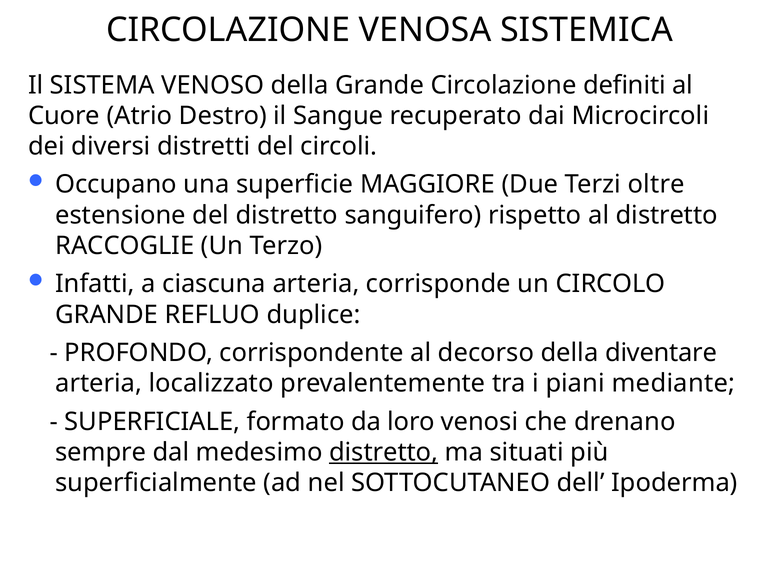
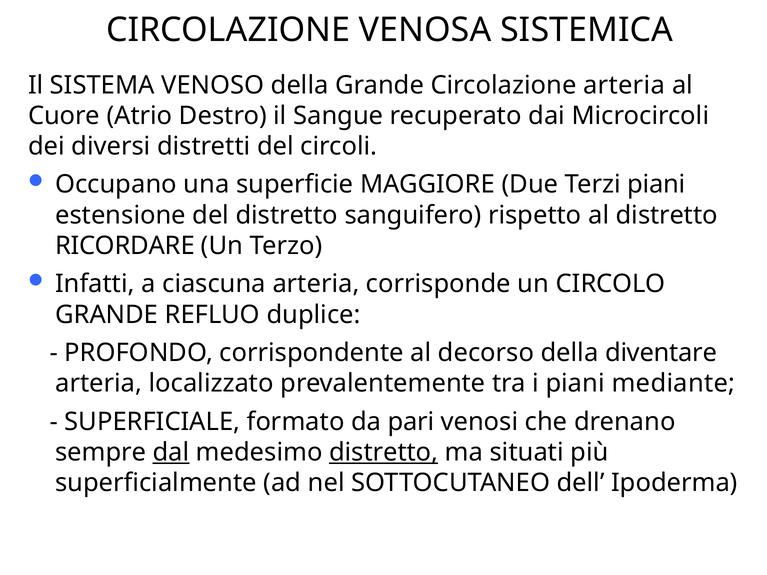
Circolazione definiti: definiti -> arteria
Terzi oltre: oltre -> piani
RACCOGLIE: RACCOGLIE -> RICORDARE
loro: loro -> pari
dal underline: none -> present
